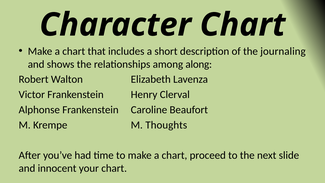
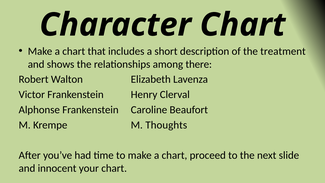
journaling: journaling -> treatment
along: along -> there
